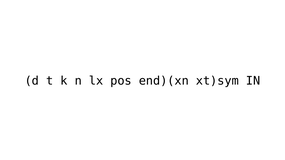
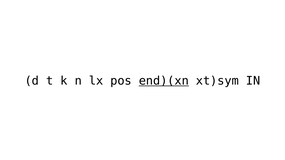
end)(xn underline: none -> present
